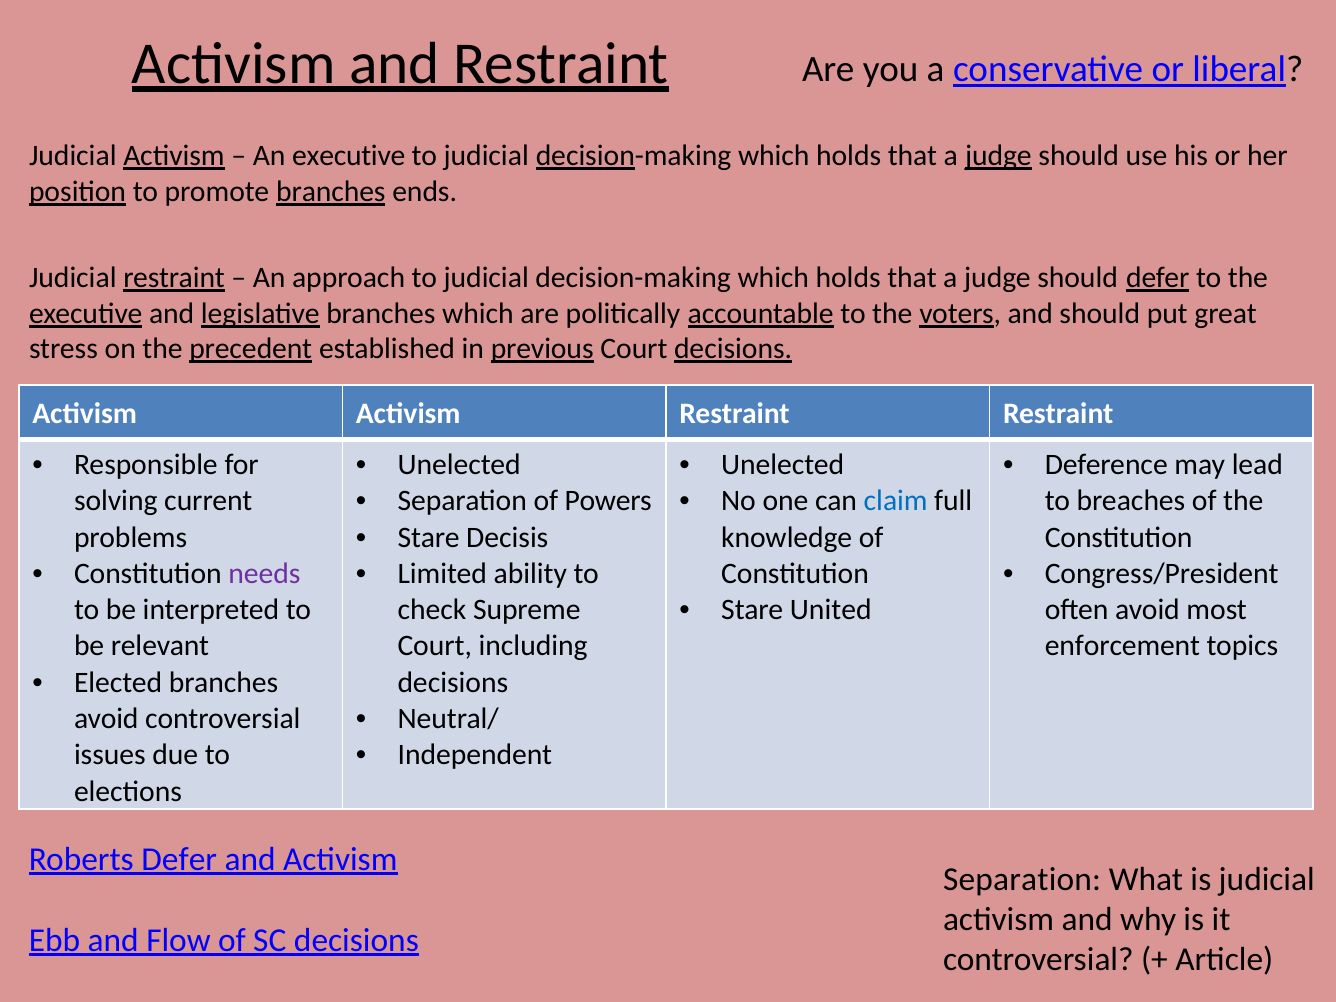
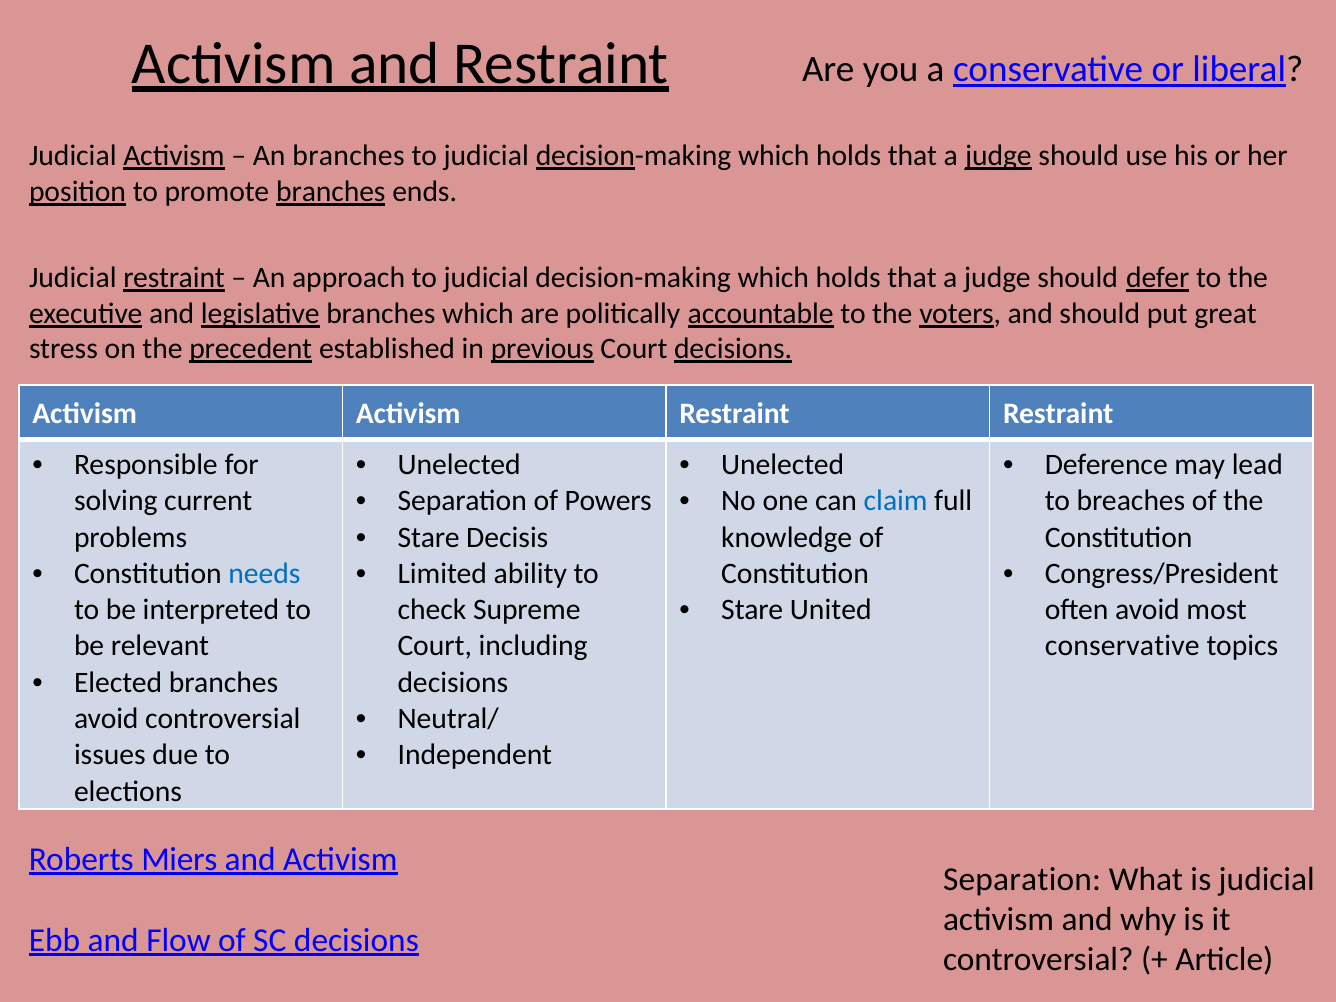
An executive: executive -> branches
needs colour: purple -> blue
enforcement at (1122, 646): enforcement -> conservative
Roberts Defer: Defer -> Miers
